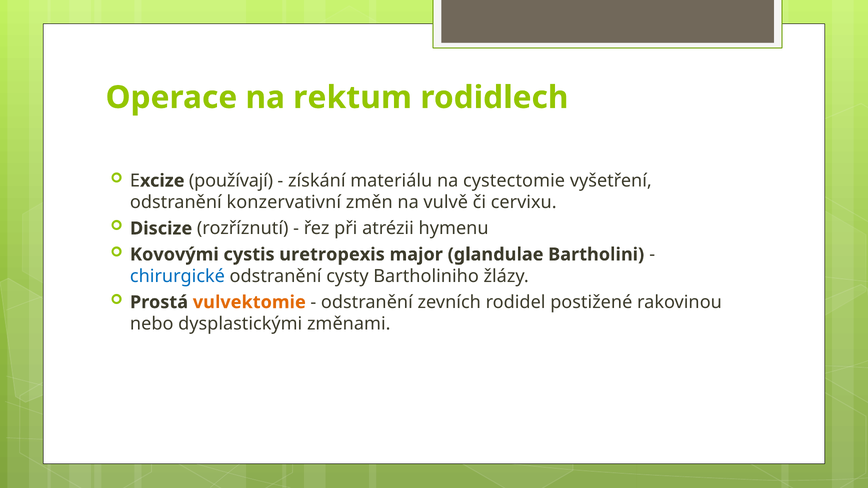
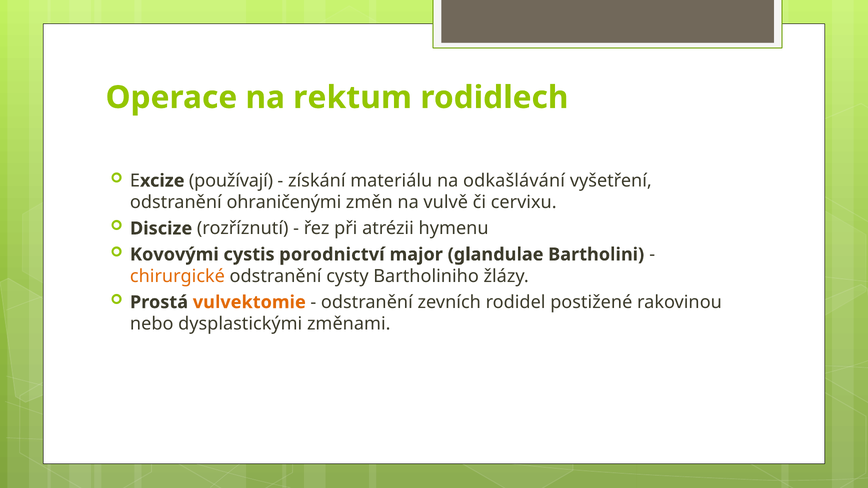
cystectomie: cystectomie -> odkašlávání
konzervativní: konzervativní -> ohraničenými
uretropexis: uretropexis -> porodnictví
chirurgické colour: blue -> orange
